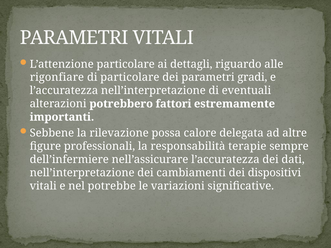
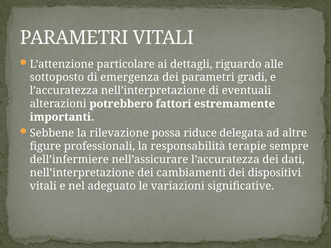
rigonfiare: rigonfiare -> sottoposto
di particolare: particolare -> emergenza
calore: calore -> riduce
potrebbe: potrebbe -> adeguato
